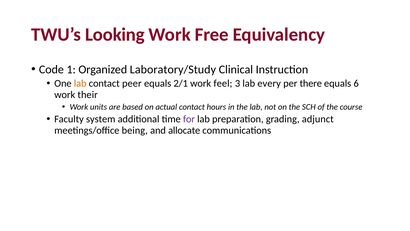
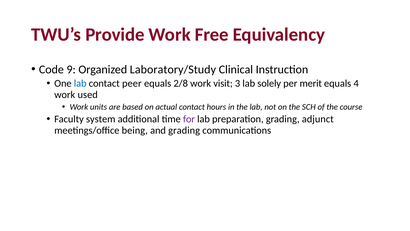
Looking: Looking -> Provide
1: 1 -> 9
lab at (80, 83) colour: orange -> blue
2/1: 2/1 -> 2/8
feel: feel -> visit
every: every -> solely
there: there -> merit
6: 6 -> 4
their: their -> used
and allocate: allocate -> grading
